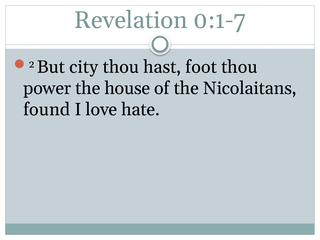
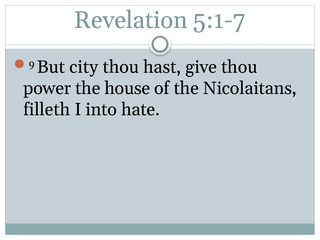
0:1-7: 0:1-7 -> 5:1-7
2: 2 -> 9
foot: foot -> give
found: found -> filleth
love: love -> into
